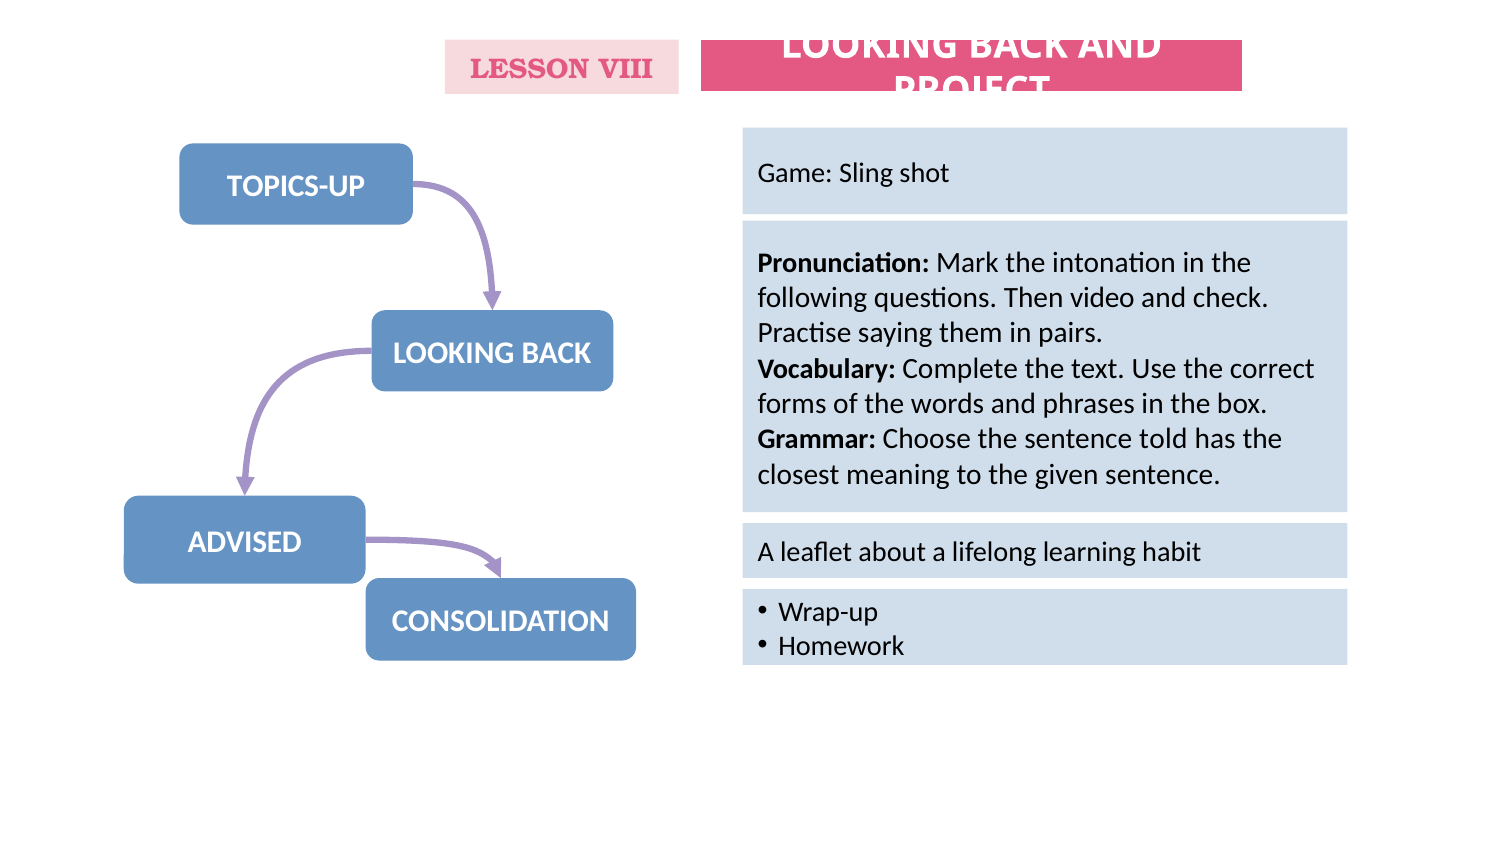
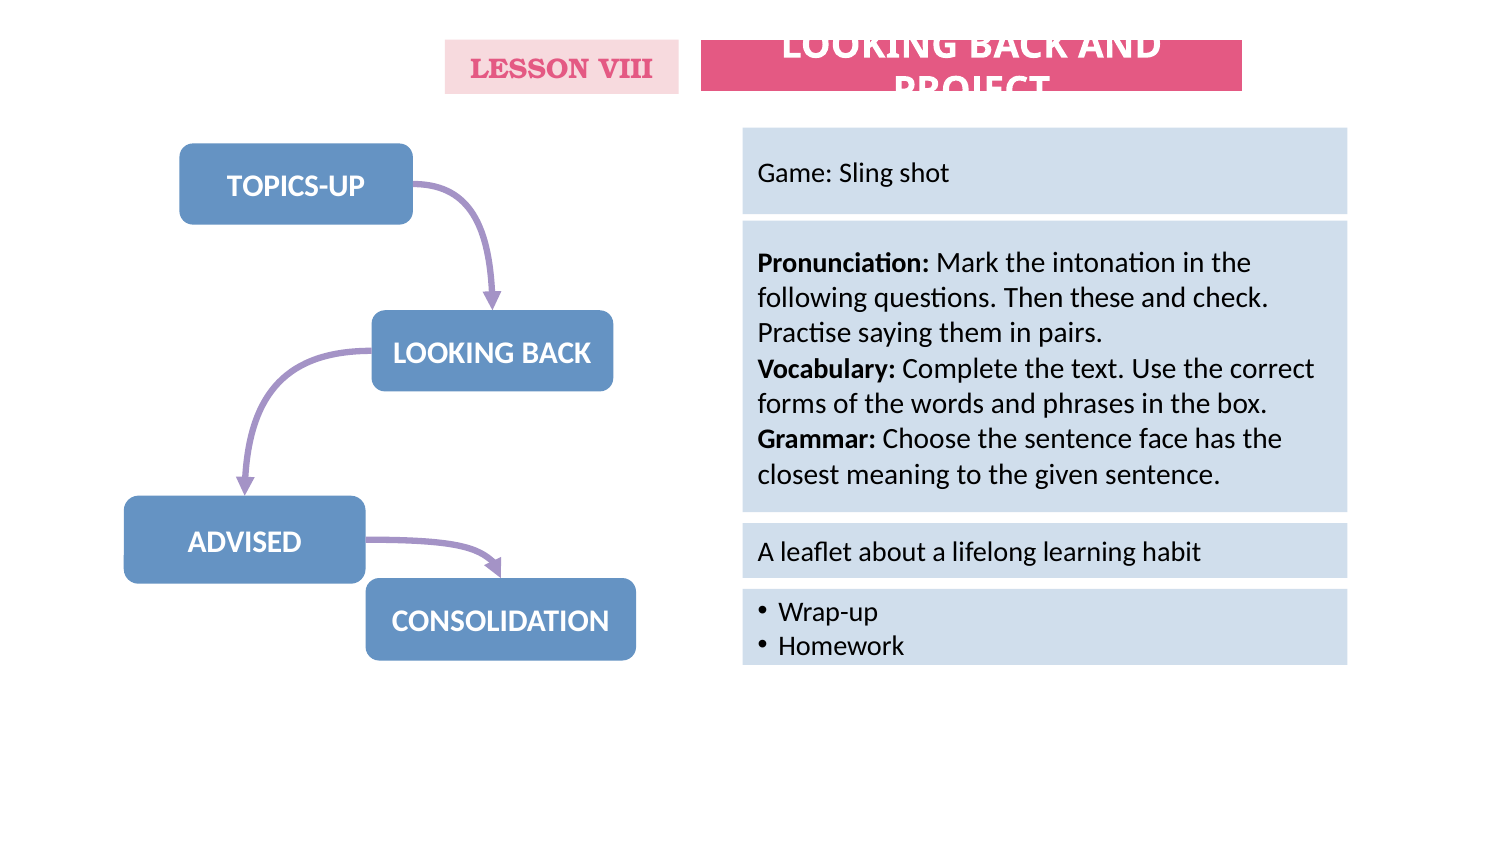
video: video -> these
told: told -> face
